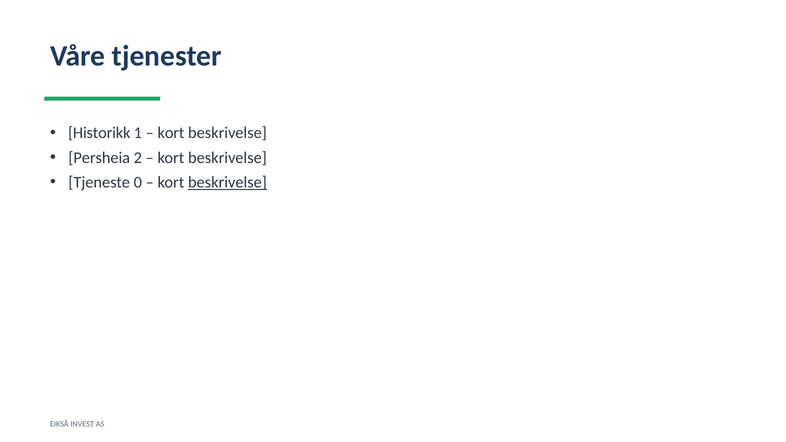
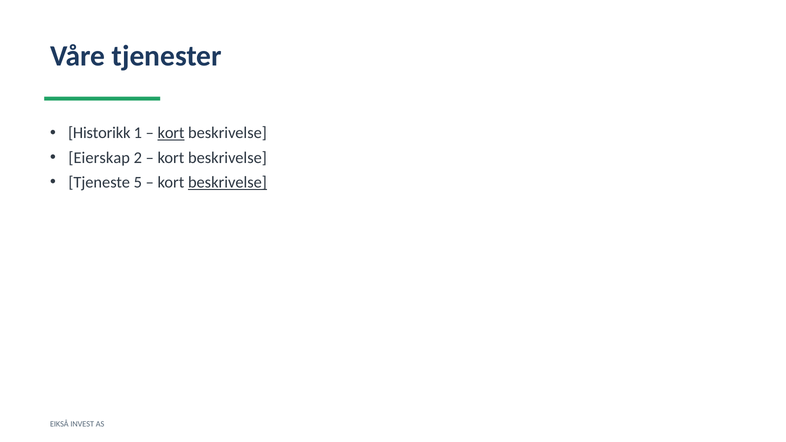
kort at (171, 133) underline: none -> present
Persheia: Persheia -> Eierskap
0: 0 -> 5
